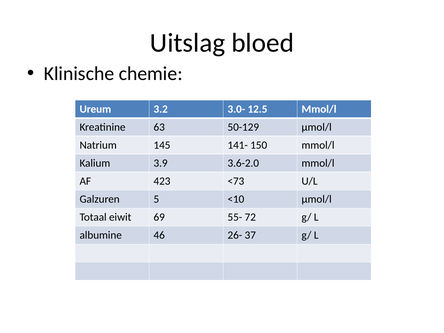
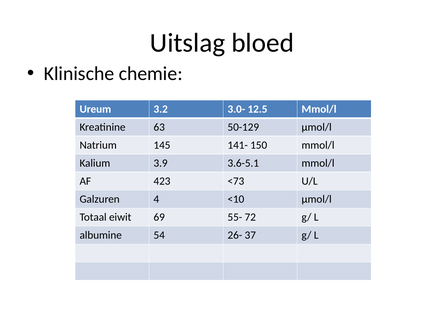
3.6-2.0: 3.6-2.0 -> 3.6-5.1
5: 5 -> 4
46: 46 -> 54
